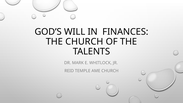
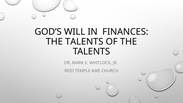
CHURCH at (84, 42): CHURCH -> TALENTS
